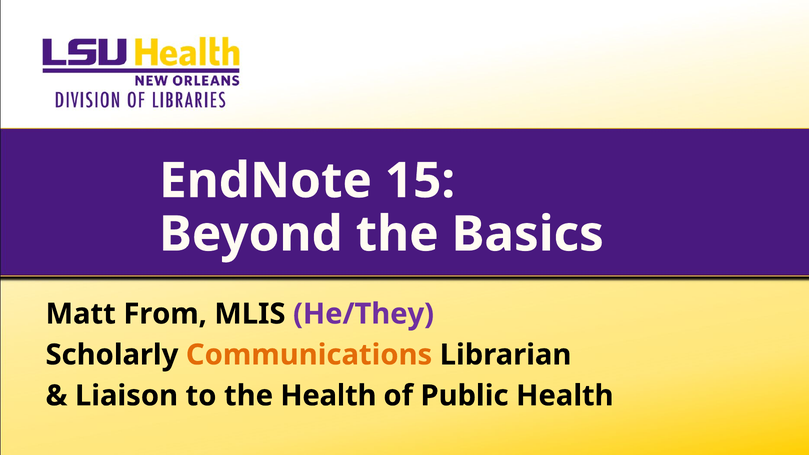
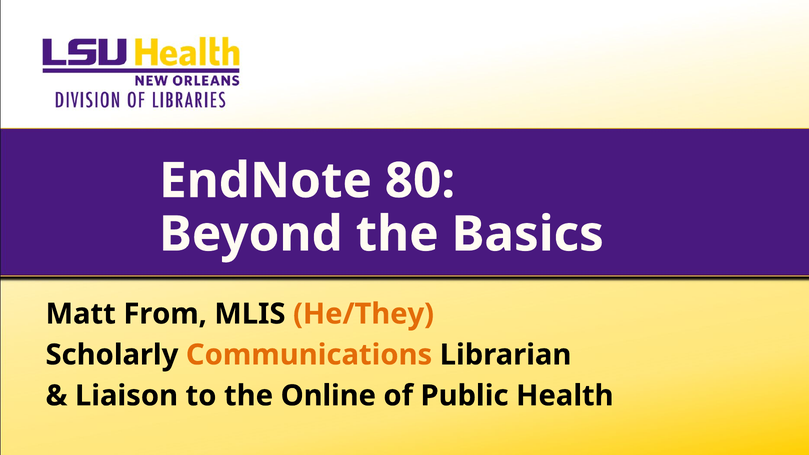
15: 15 -> 80
He/They colour: purple -> orange
the Health: Health -> Online
